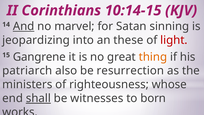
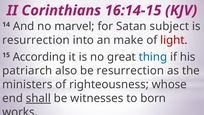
10:14-15: 10:14-15 -> 16:14-15
And underline: present -> none
sinning: sinning -> subject
jeopardizing at (36, 40): jeopardizing -> resurrection
these: these -> make
Gangrene: Gangrene -> According
thing colour: orange -> blue
